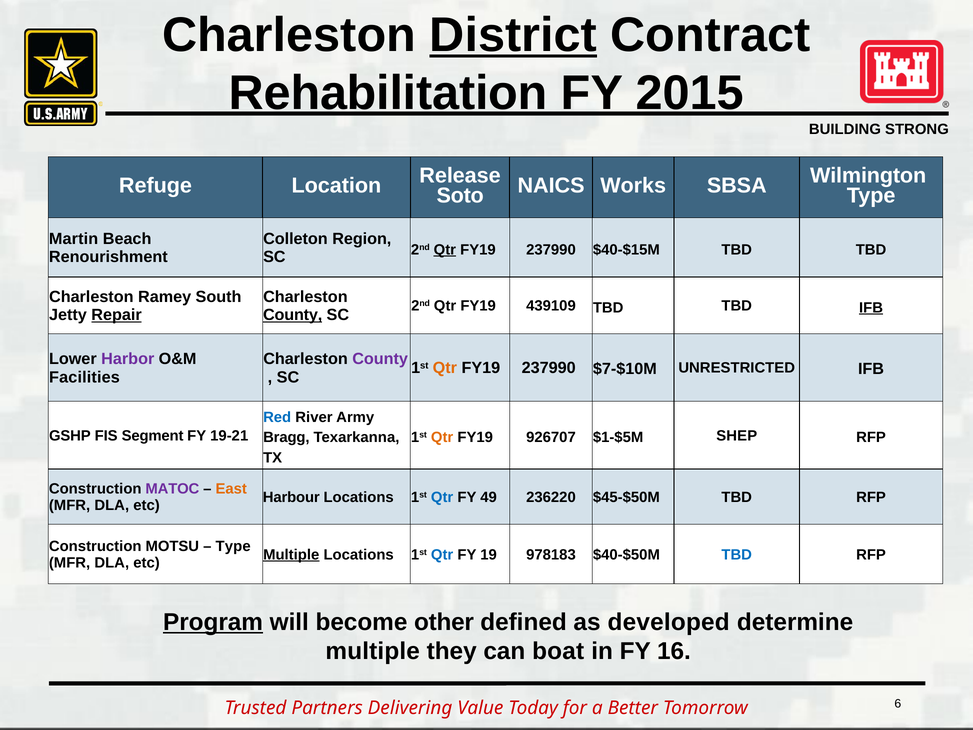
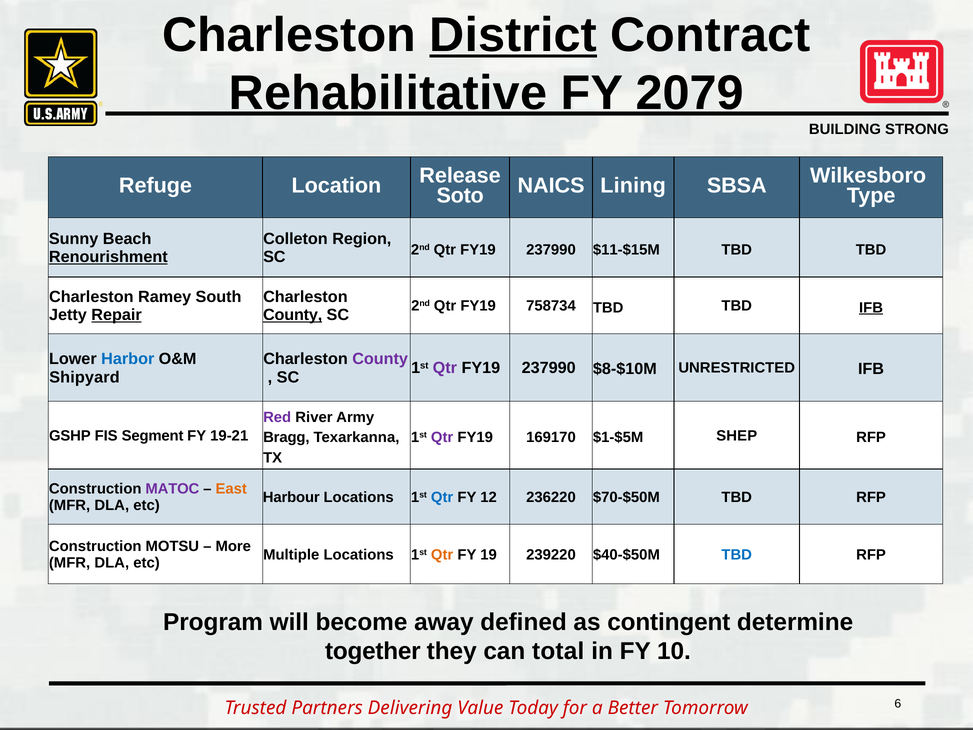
Rehabilitation: Rehabilitation -> Rehabilitative
2015: 2015 -> 2079
Works: Works -> Lining
Wilmington: Wilmington -> Wilkesboro
Martin: Martin -> Sunny
Renourishment underline: none -> present
Qtr at (445, 250) underline: present -> none
$40-$15M: $40-$15M -> $11-$15M
439109: 439109 -> 758734
Harbor colour: purple -> blue
Qtr at (445, 368) colour: orange -> purple
$7-$10M: $7-$10M -> $8-$10M
Facilities: Facilities -> Shipyard
Red colour: blue -> purple
Qtr at (442, 437) colour: orange -> purple
926707: 926707 -> 169170
49: 49 -> 12
$45-$50M: $45-$50M -> $70-$50M
Type at (233, 546): Type -> More
Multiple at (291, 554) underline: present -> none
Qtr at (442, 554) colour: blue -> orange
978183: 978183 -> 239220
Program underline: present -> none
other: other -> away
developed: developed -> contingent
multiple at (373, 651): multiple -> together
boat: boat -> total
16: 16 -> 10
